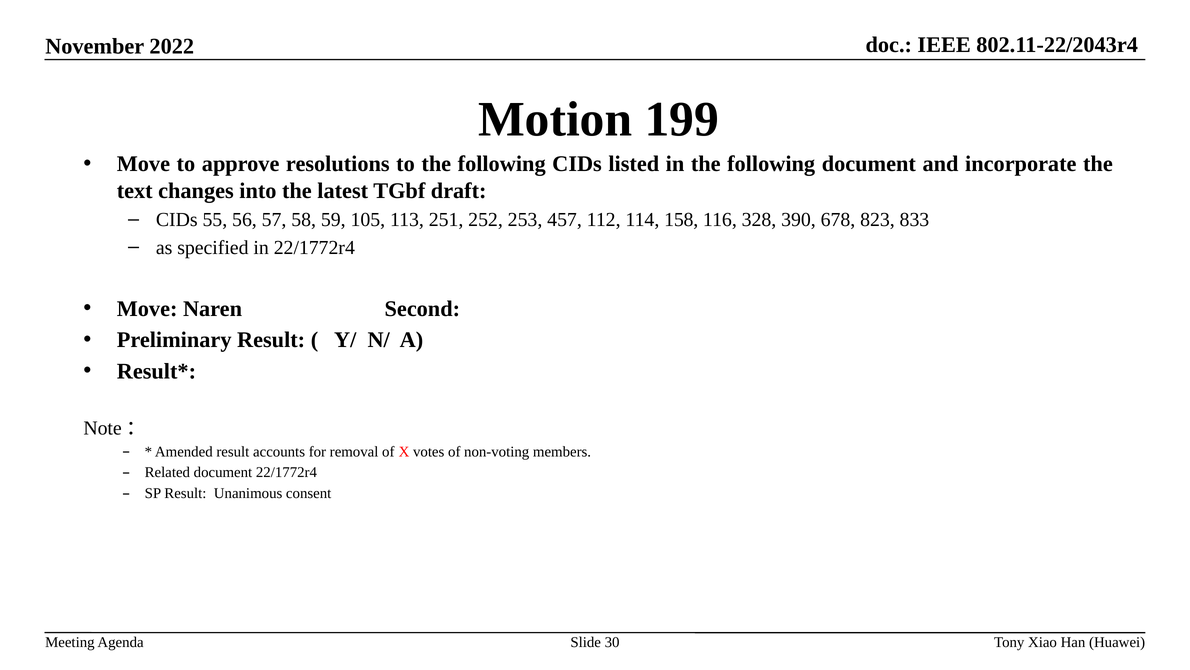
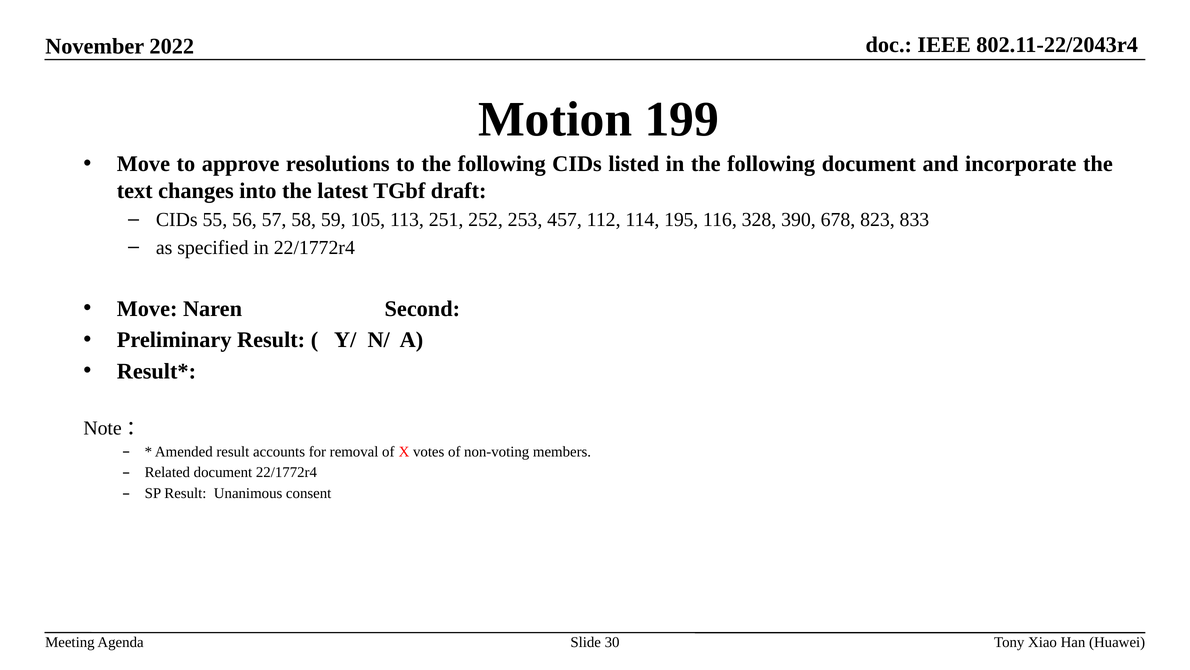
158: 158 -> 195
